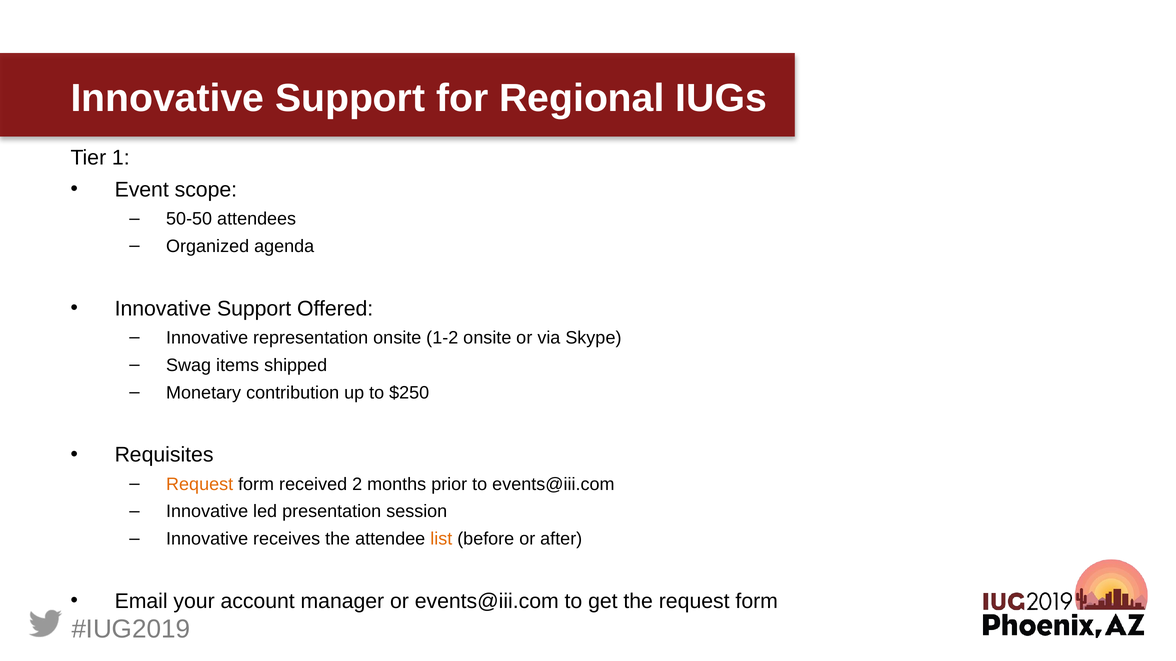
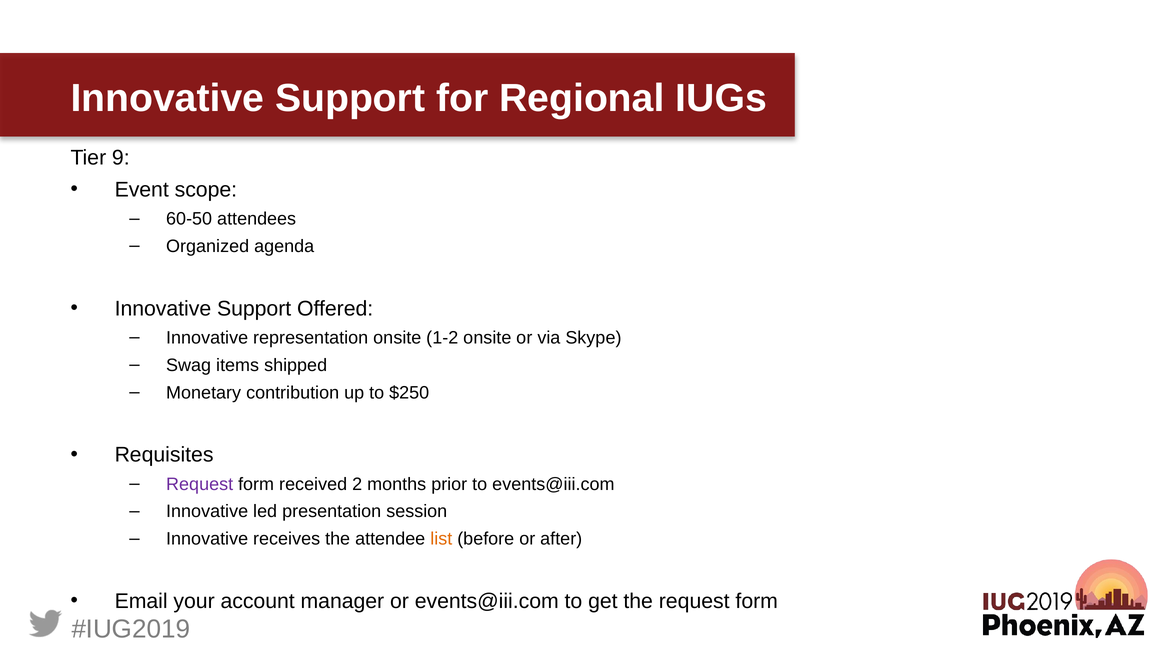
1: 1 -> 9
50-50: 50-50 -> 60-50
Request at (200, 484) colour: orange -> purple
